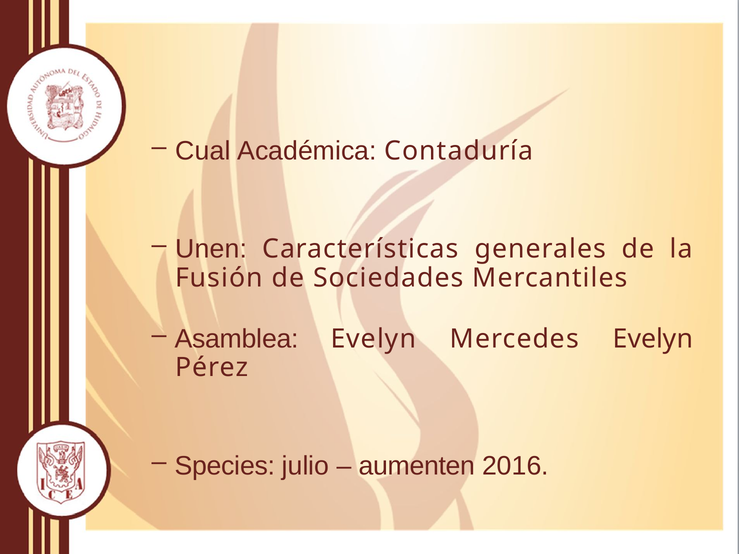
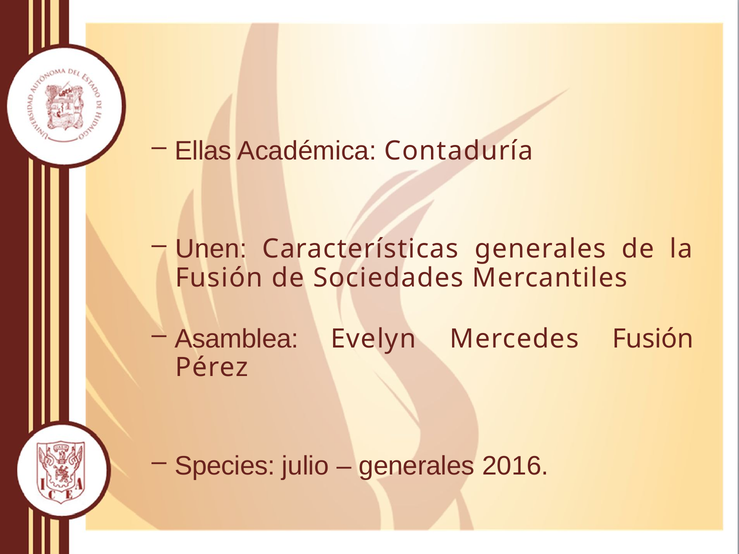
Cual: Cual -> Ellas
Mercedes Evelyn: Evelyn -> Fusión
aumenten at (417, 466): aumenten -> generales
